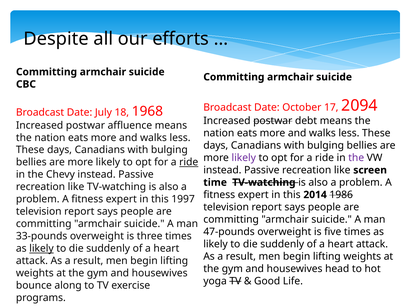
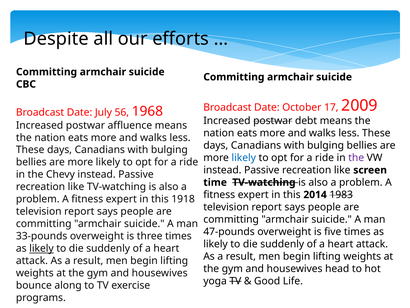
2094: 2094 -> 2009
18: 18 -> 56
likely at (244, 158) colour: purple -> blue
ride at (189, 162) underline: present -> none
1986: 1986 -> 1983
1997: 1997 -> 1918
